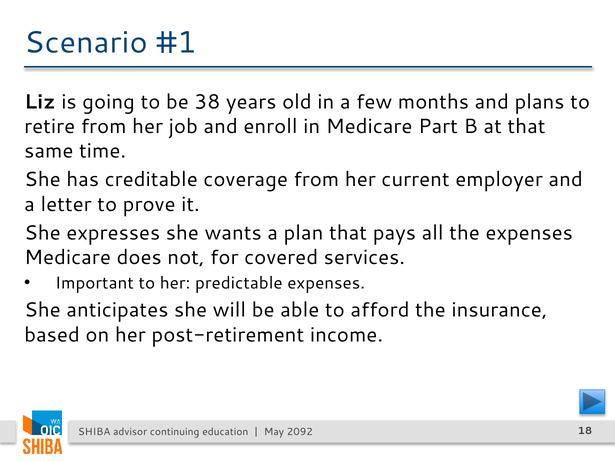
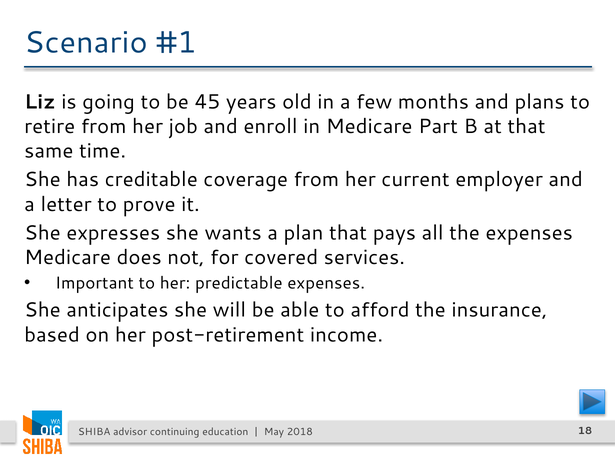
38: 38 -> 45
2092: 2092 -> 2018
